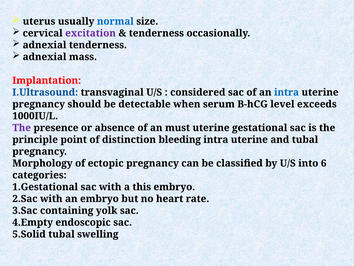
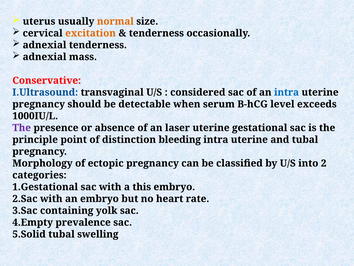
normal colour: blue -> orange
excitation colour: purple -> orange
Implantation: Implantation -> Conservative
must: must -> laser
6: 6 -> 2
endoscopic: endoscopic -> prevalence
